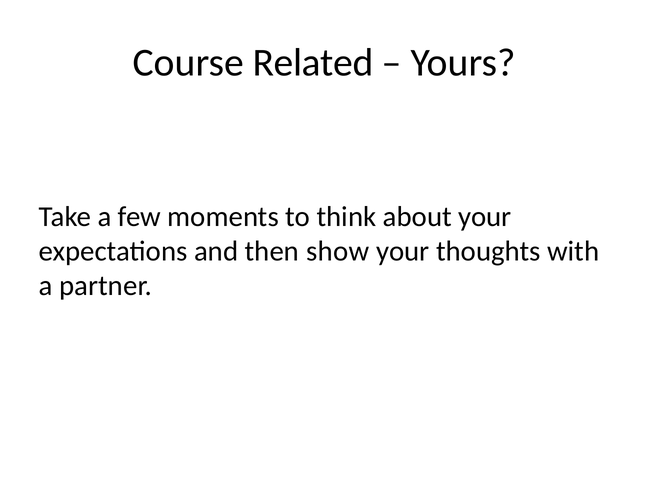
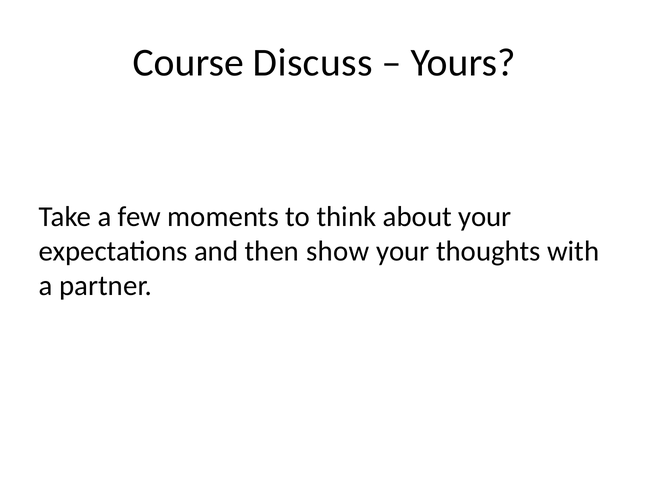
Related: Related -> Discuss
